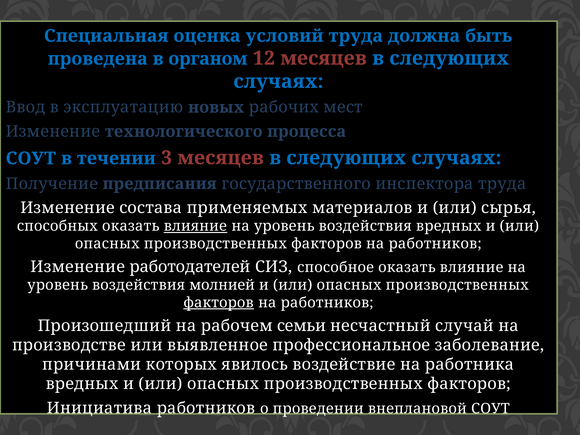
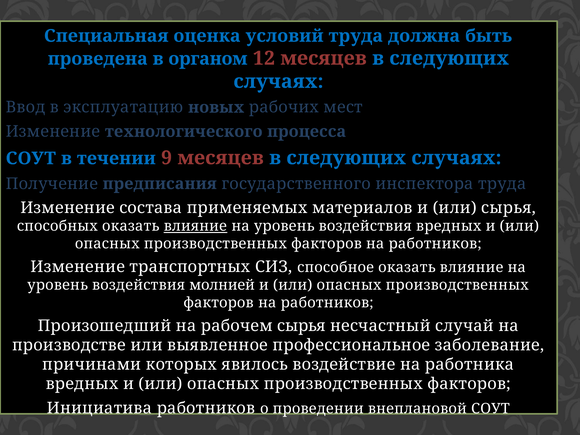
3: 3 -> 9
работодателей: работодателей -> транспортных
факторов at (219, 303) underline: present -> none
рабочем семьи: семьи -> сырья
